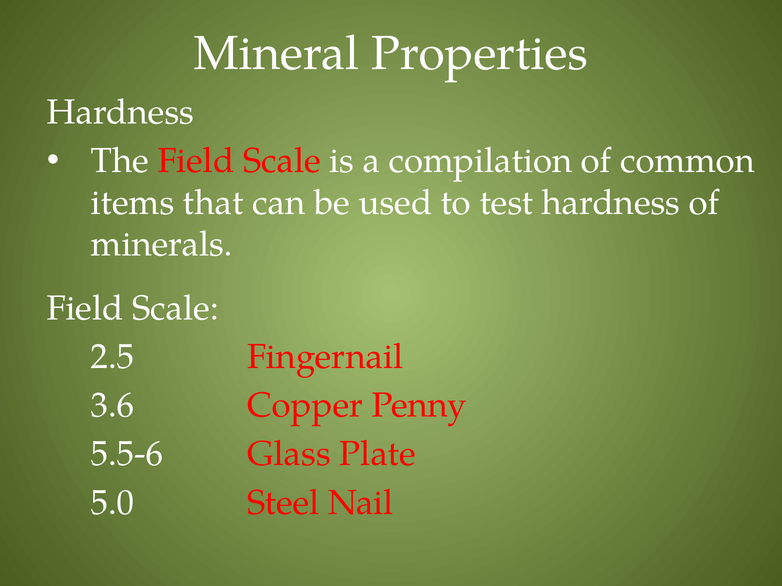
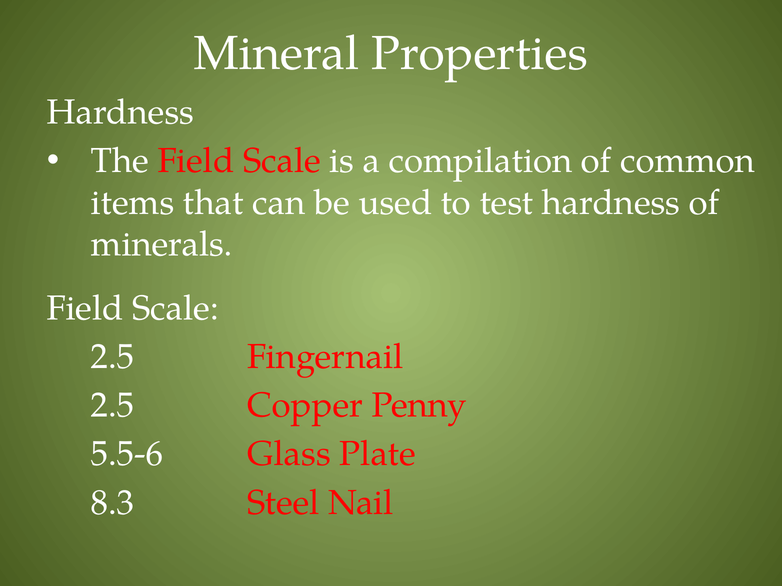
3.6 at (113, 406): 3.6 -> 2.5
5.0: 5.0 -> 8.3
